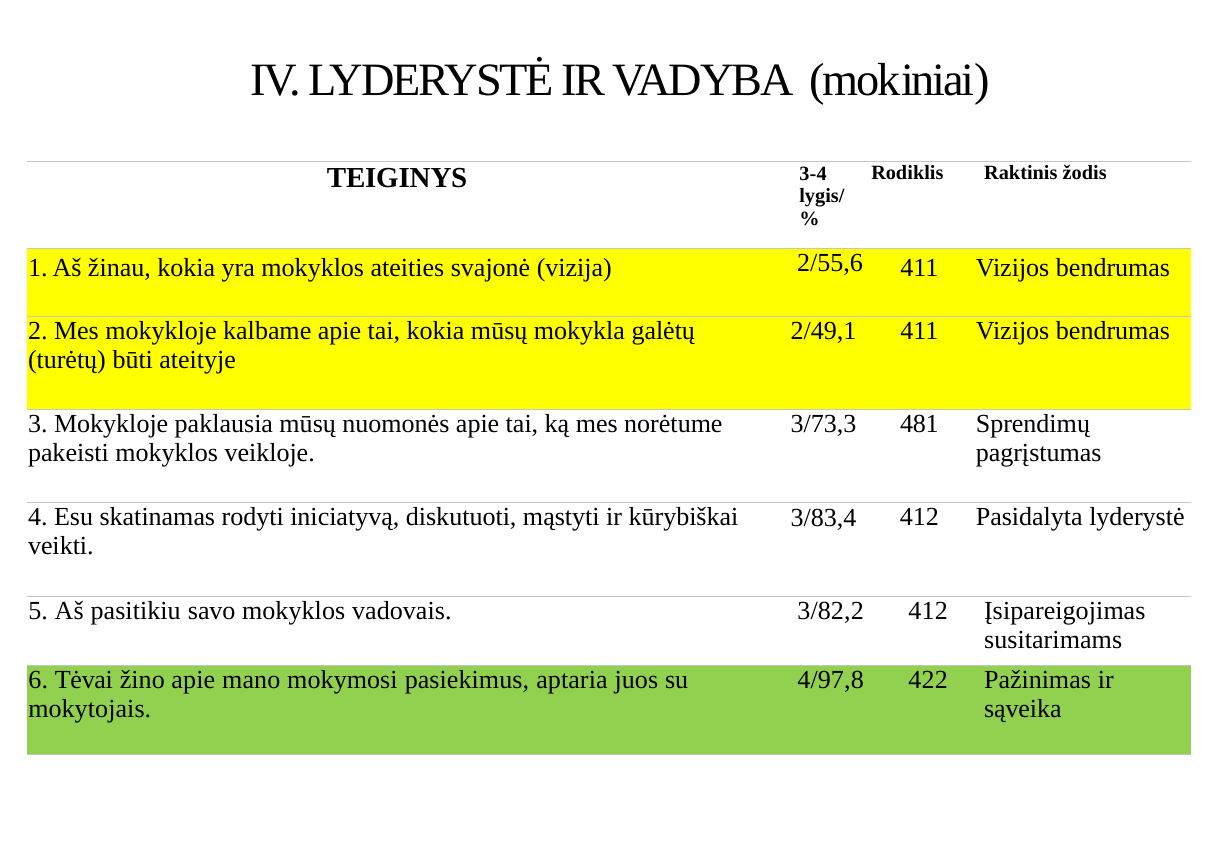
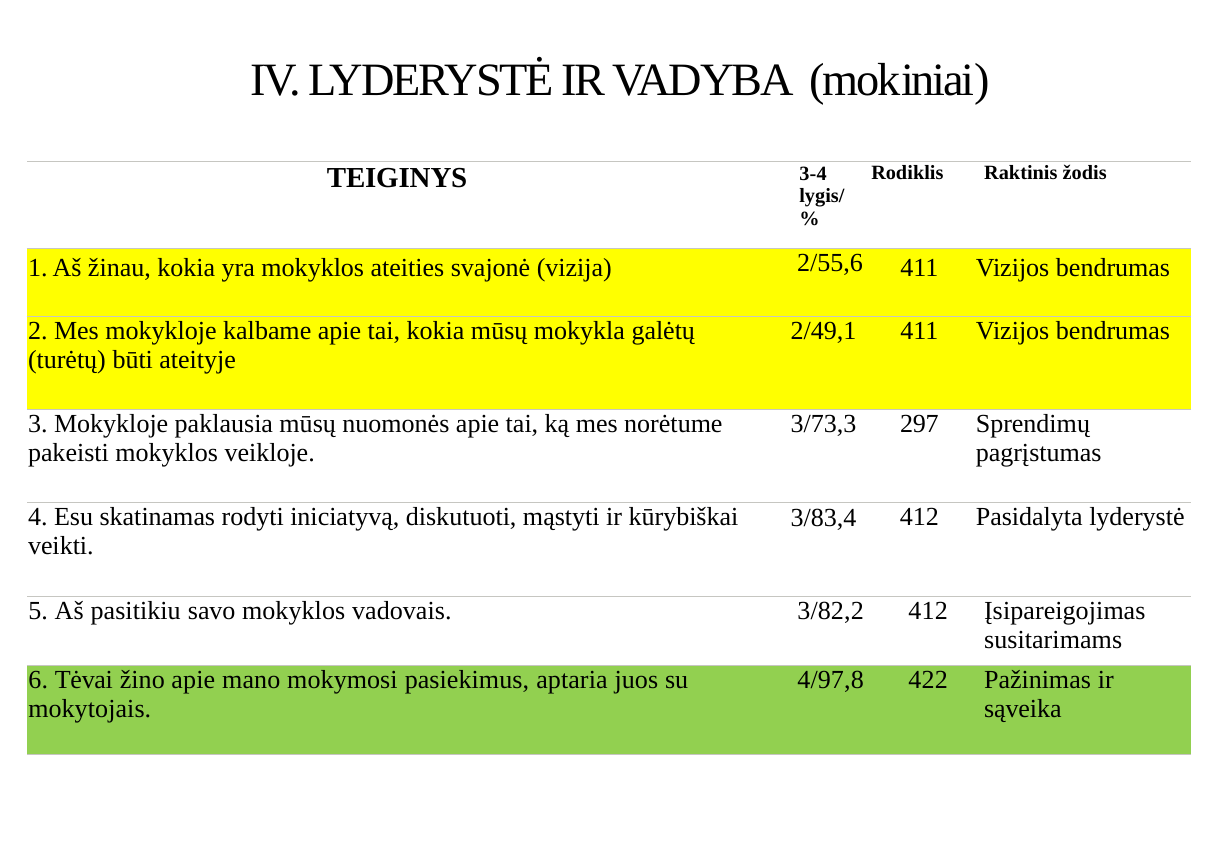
481: 481 -> 297
